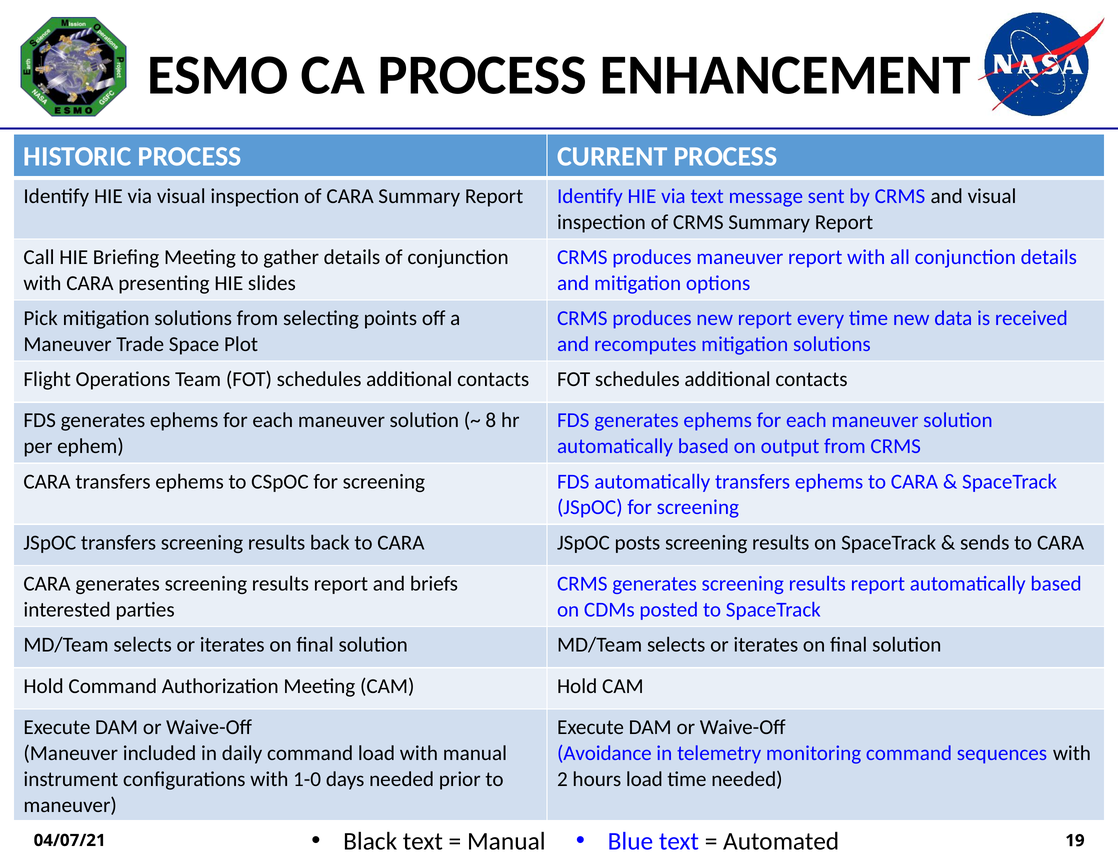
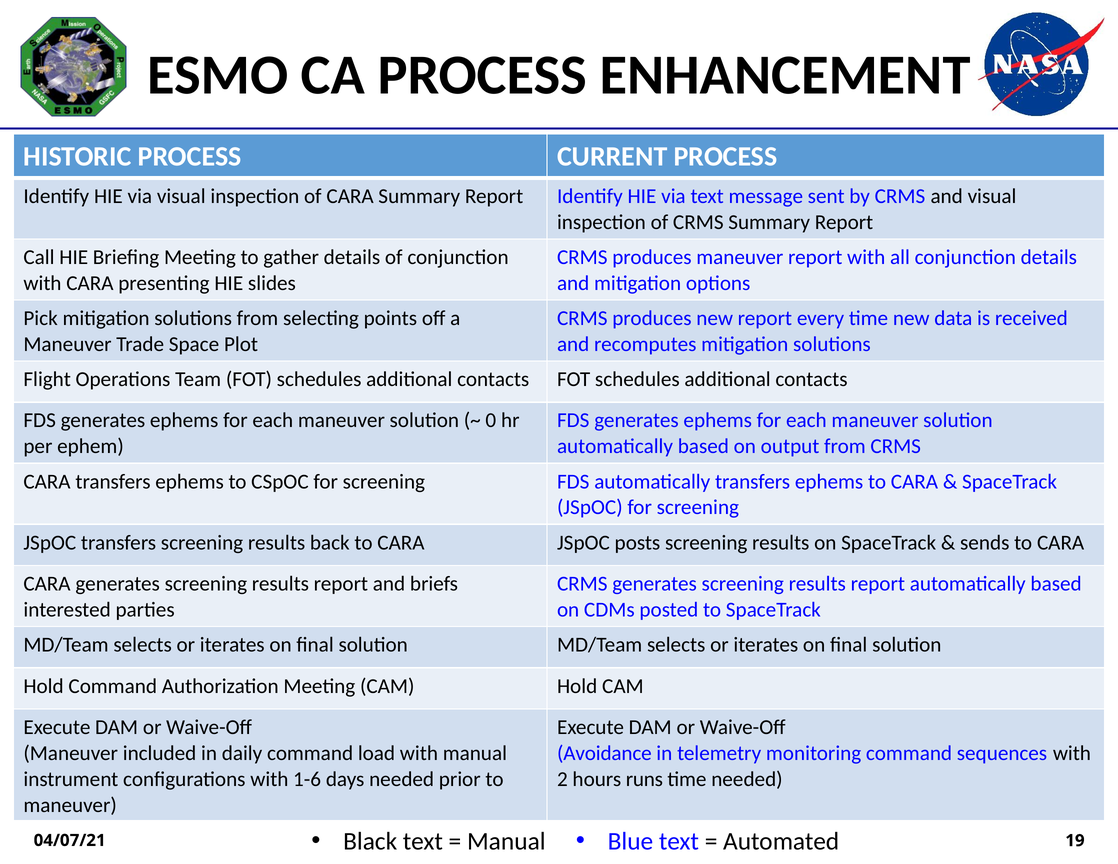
8: 8 -> 0
1-0: 1-0 -> 1-6
hours load: load -> runs
